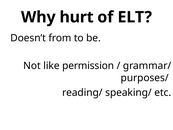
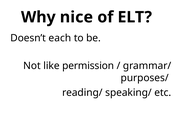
hurt: hurt -> nice
from: from -> each
